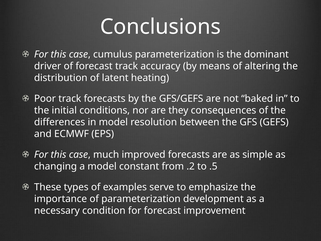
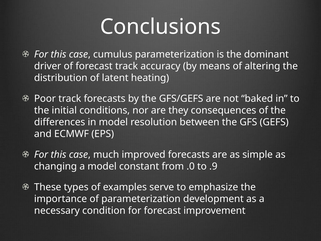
.2: .2 -> .0
.5: .5 -> .9
